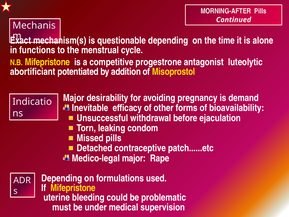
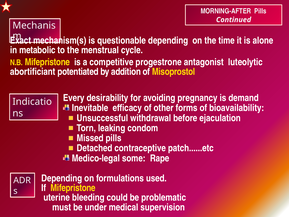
functions: functions -> metabolic
Major at (74, 98): Major -> Every
Medico-legal major: major -> some
